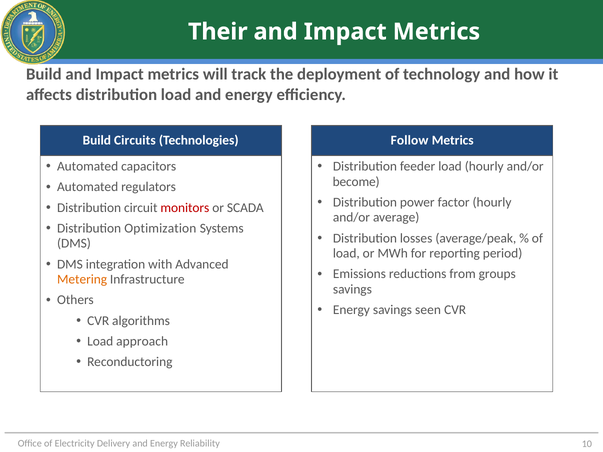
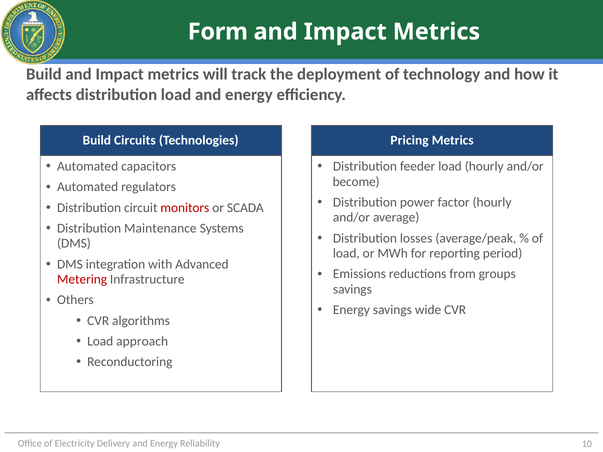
Their: Their -> Form
Follow: Follow -> Pricing
Optimization: Optimization -> Maintenance
Metering colour: orange -> red
seen: seen -> wide
